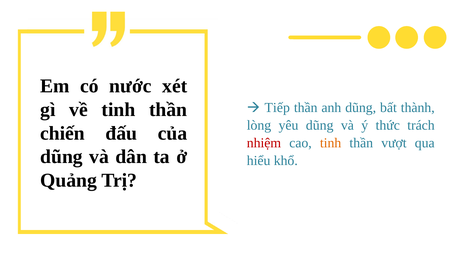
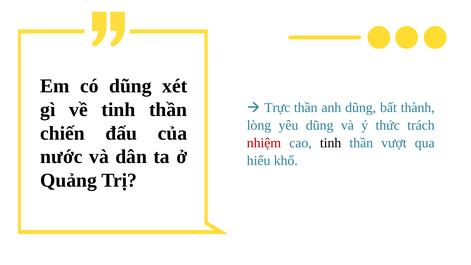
có nước: nước -> dũng
Tiếp: Tiếp -> Trực
tinh at (331, 143) colour: orange -> black
dũng at (61, 157): dũng -> nước
